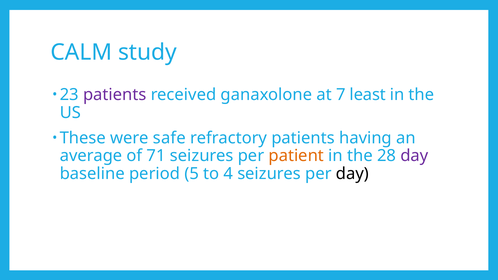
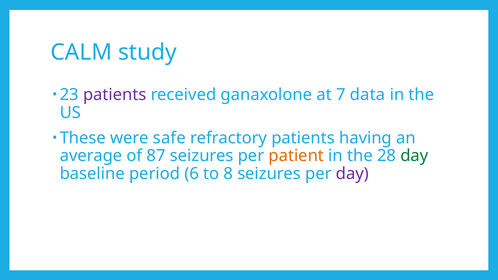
least: least -> data
71: 71 -> 87
day at (414, 156) colour: purple -> green
5: 5 -> 6
4: 4 -> 8
day at (352, 174) colour: black -> purple
